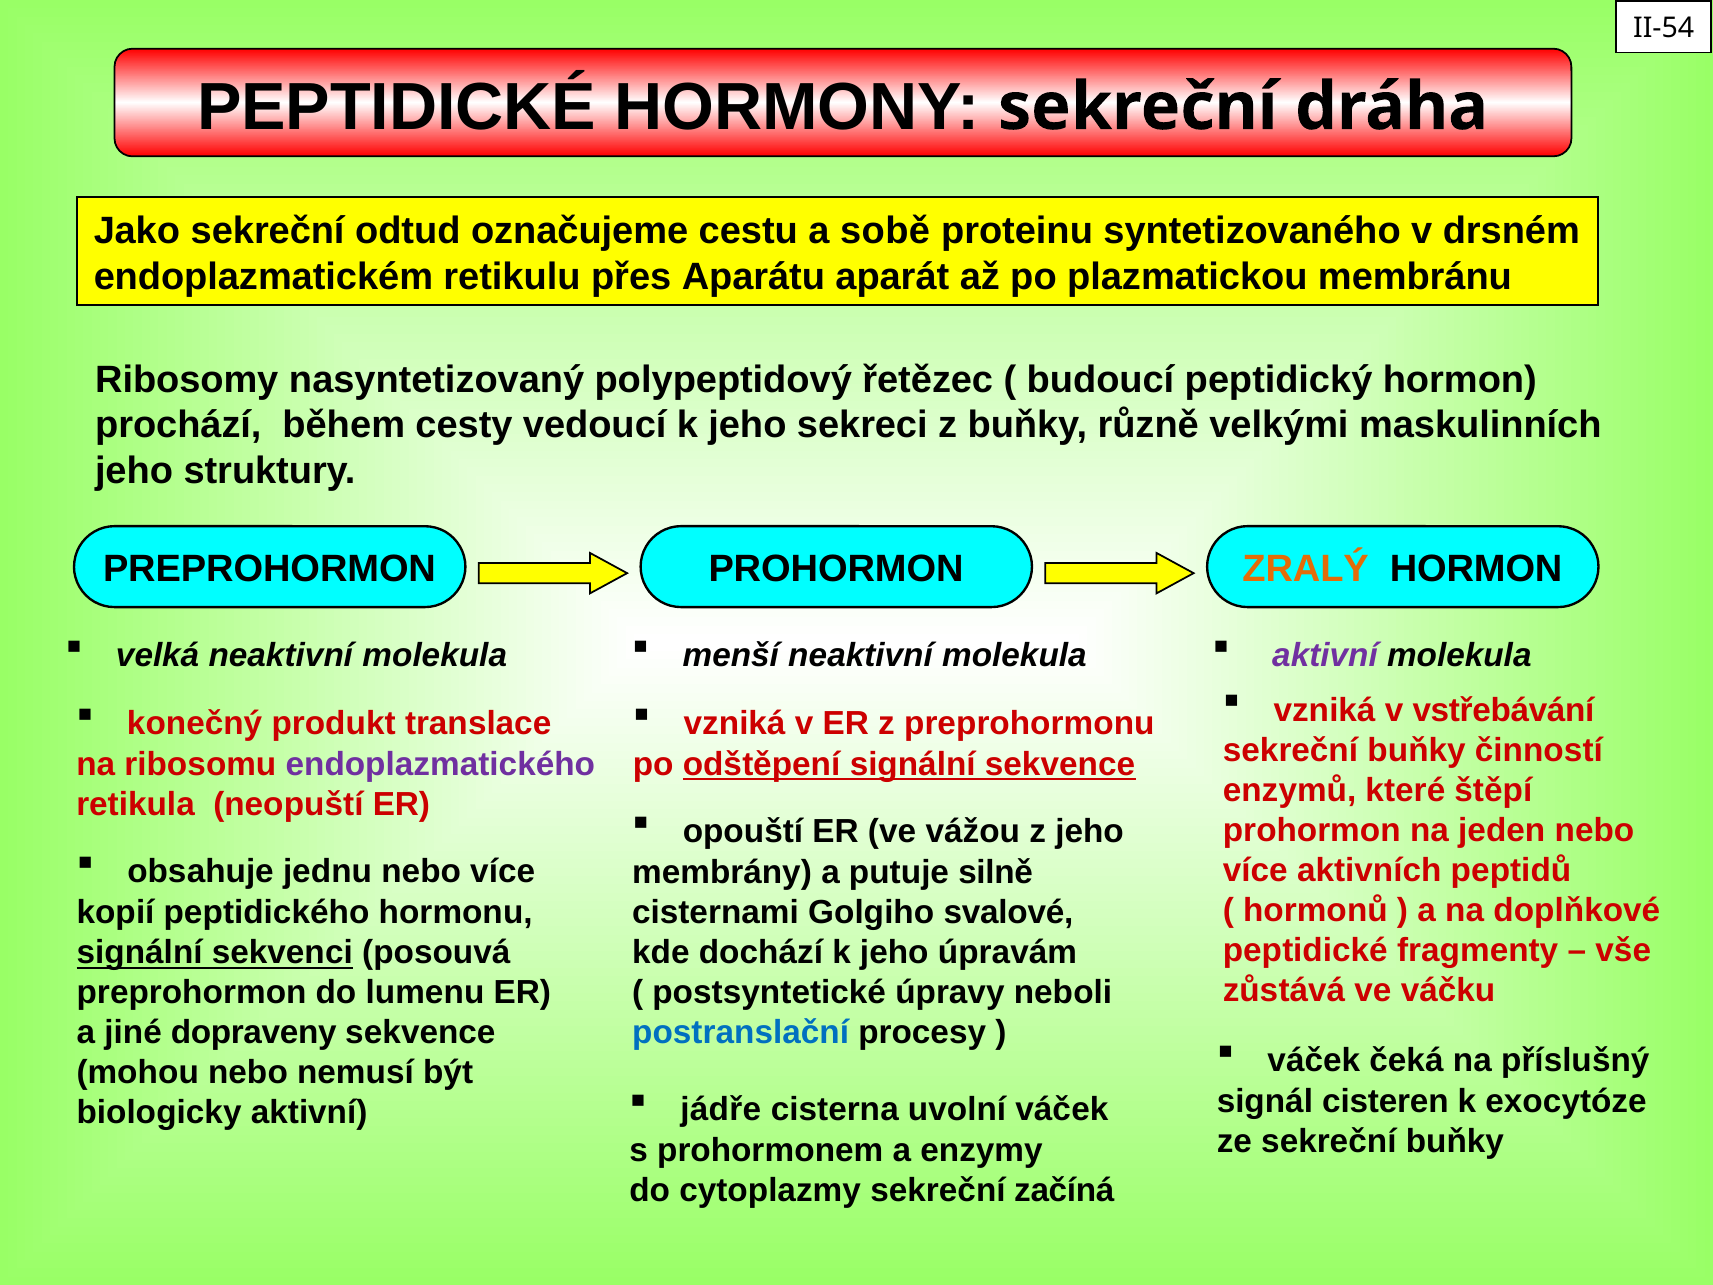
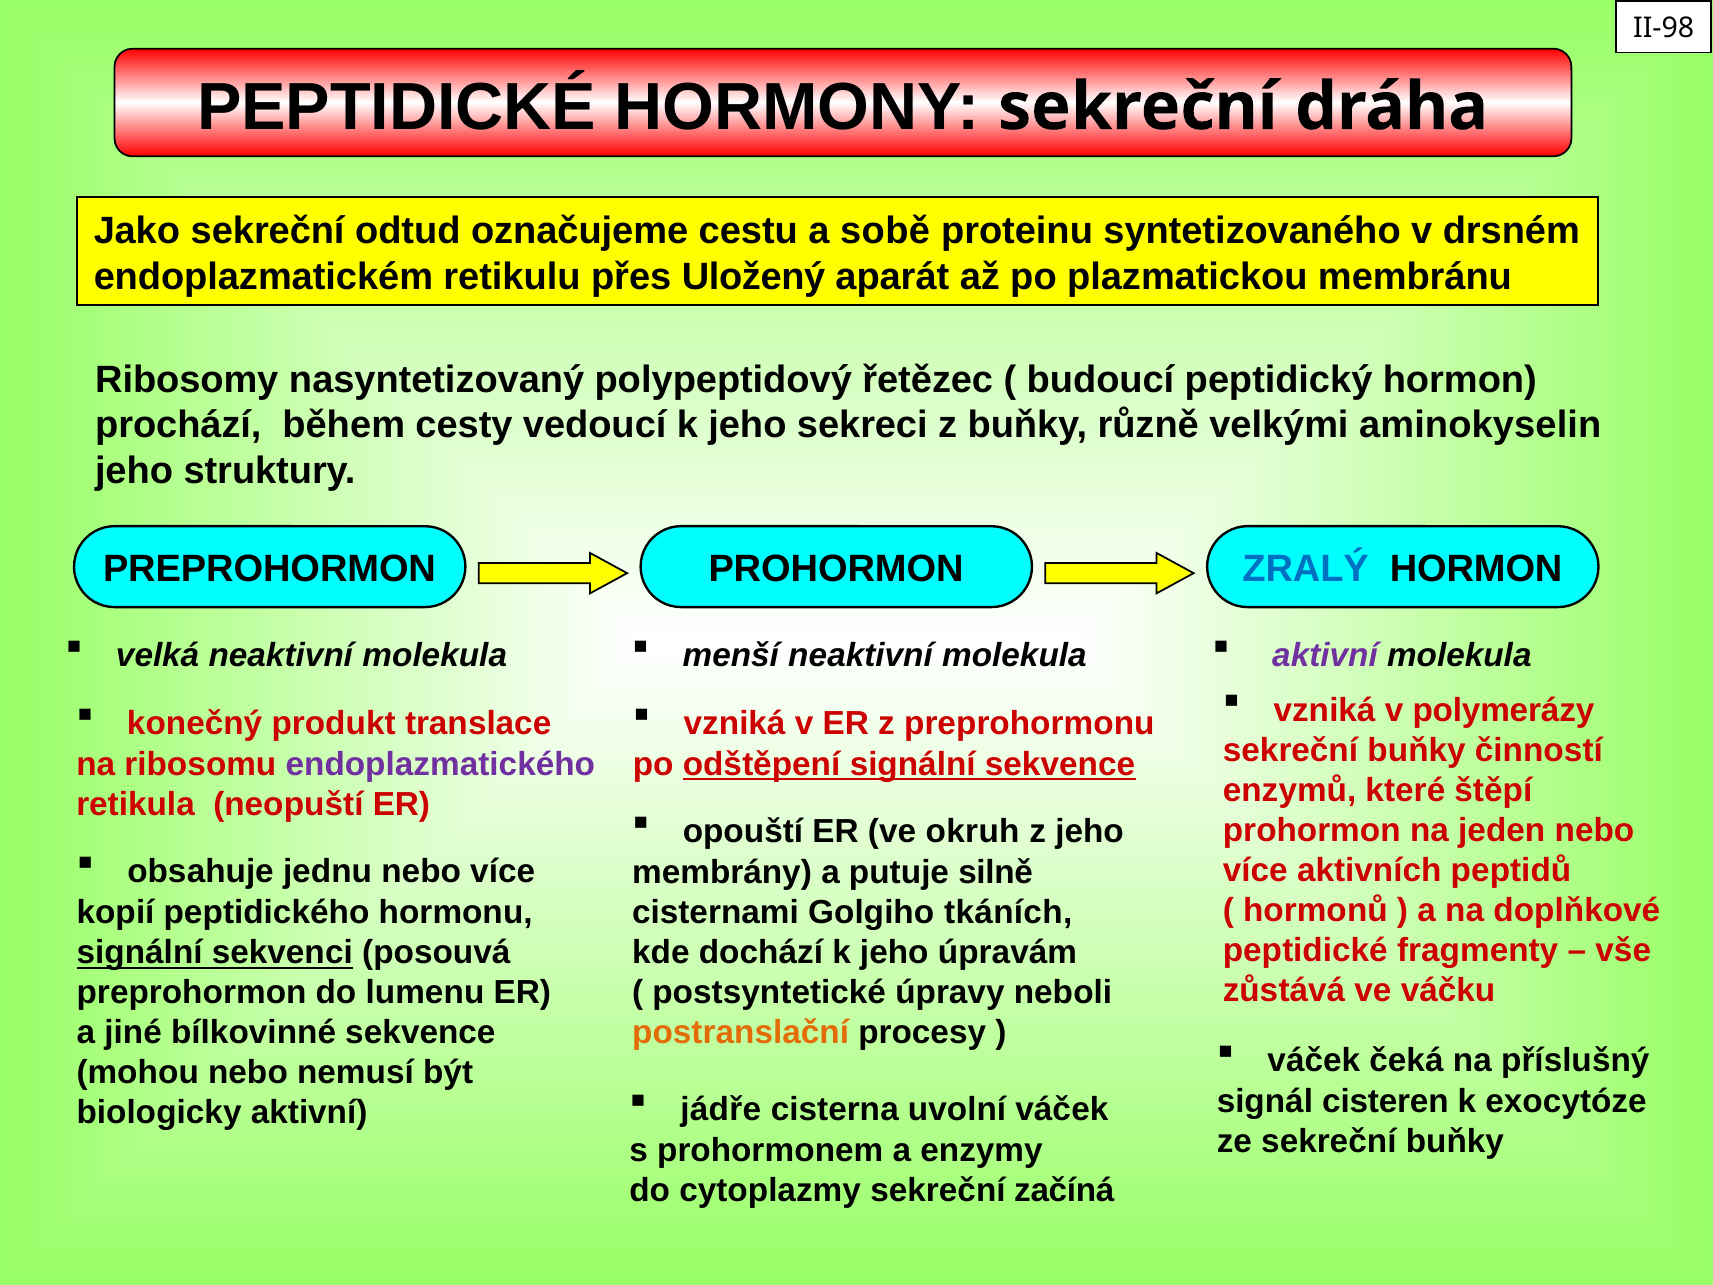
II-54: II-54 -> II-98
Aparátu: Aparátu -> Uložený
maskulinních: maskulinních -> aminokyselin
ZRALÝ colour: orange -> blue
vstřebávání: vstřebávání -> polymerázy
vážou: vážou -> okruh
svalové: svalové -> tkáních
postranslační colour: blue -> orange
dopraveny: dopraveny -> bílkovinné
